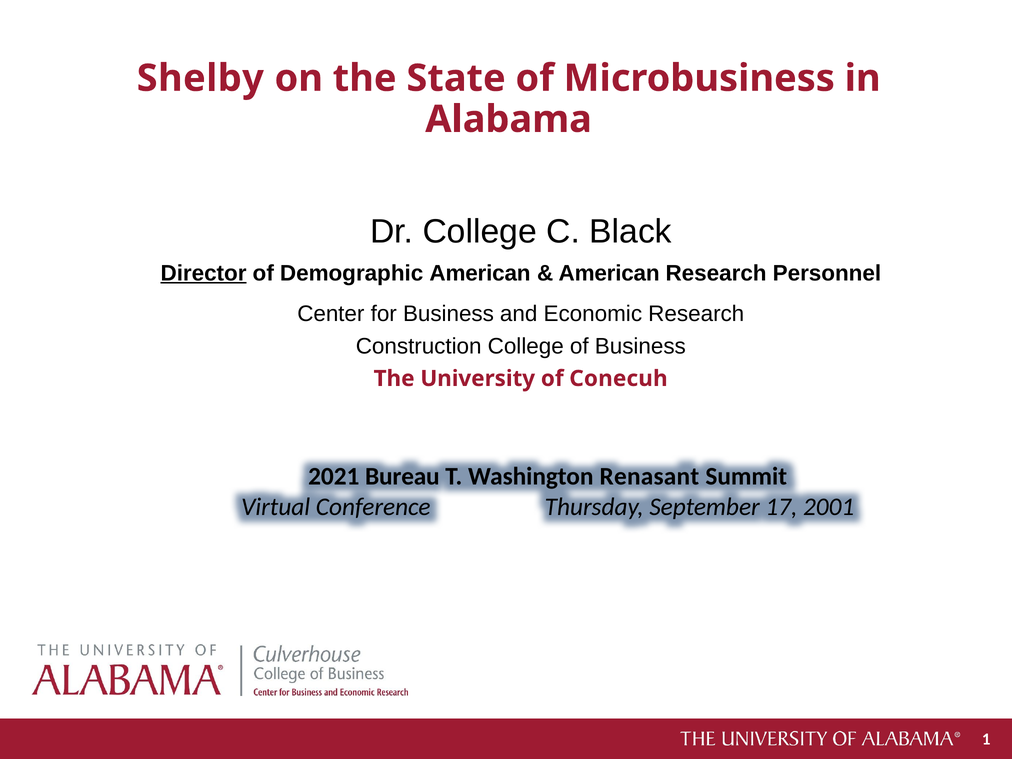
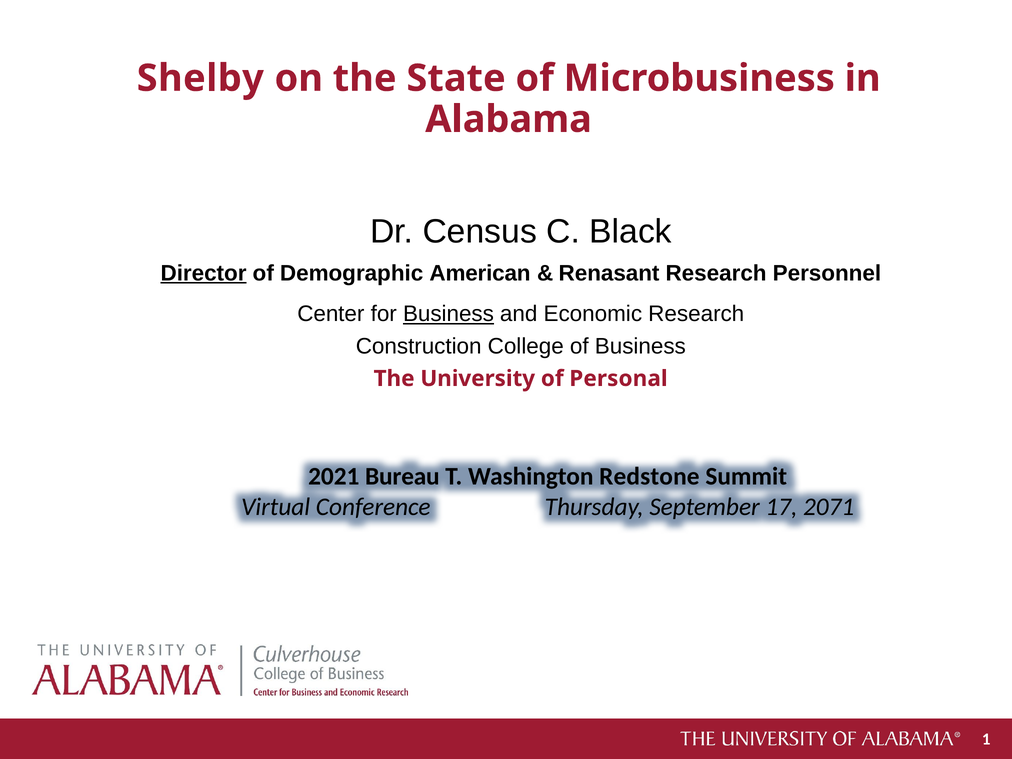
Dr College: College -> Census
American at (609, 273): American -> Renasant
Business at (448, 314) underline: none -> present
Conecuh: Conecuh -> Personal
Renasant: Renasant -> Redstone
2001: 2001 -> 2071
